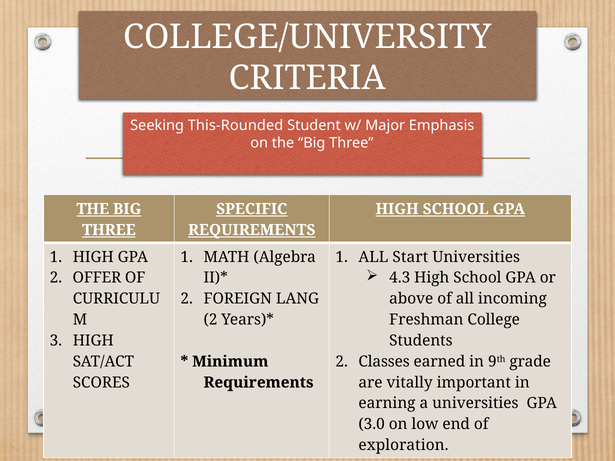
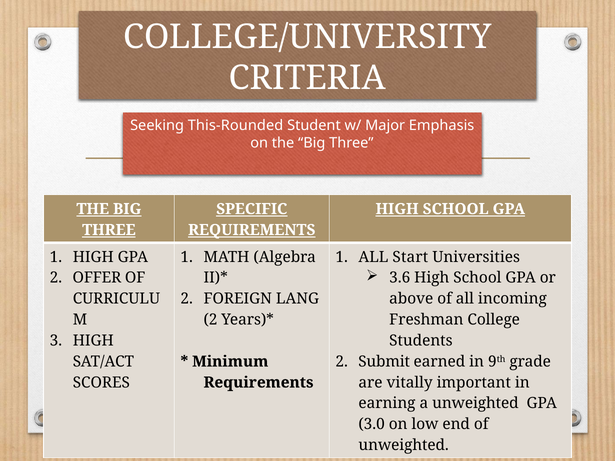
4.3: 4.3 -> 3.6
Classes: Classes -> Submit
a universities: universities -> unweighted
exploration at (404, 445): exploration -> unweighted
